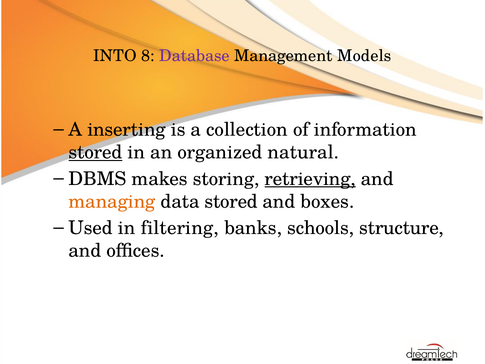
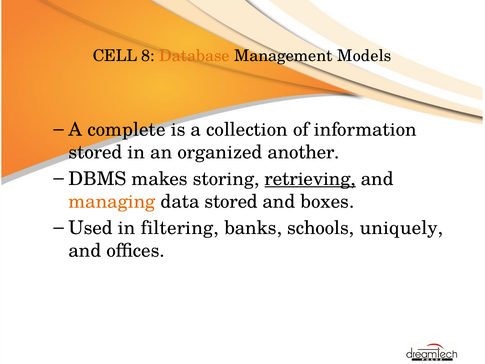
INTO: INTO -> CELL
Database colour: purple -> orange
inserting: inserting -> complete
stored at (95, 152) underline: present -> none
natural: natural -> another
structure: structure -> uniquely
